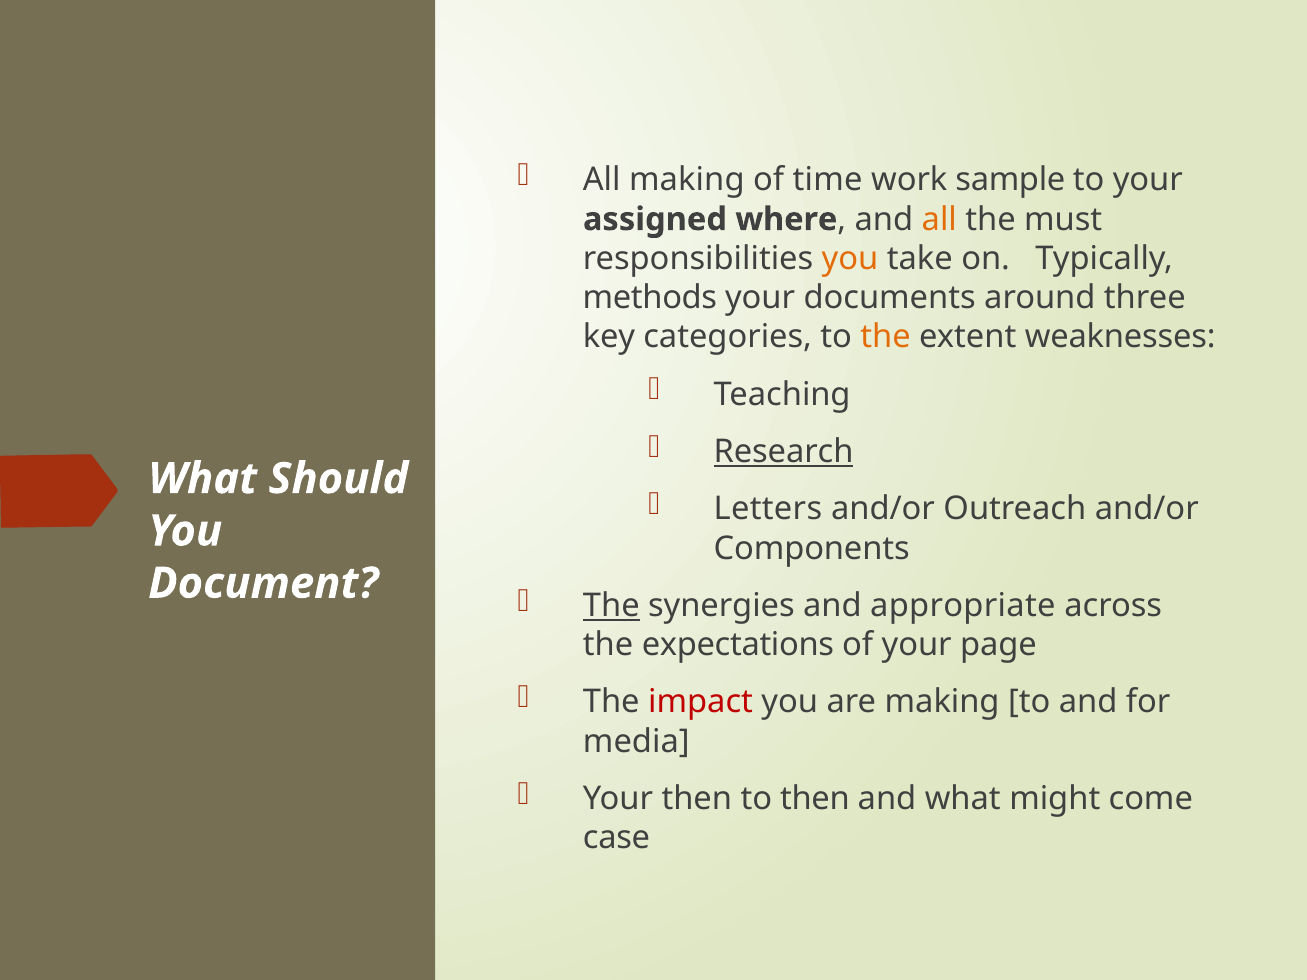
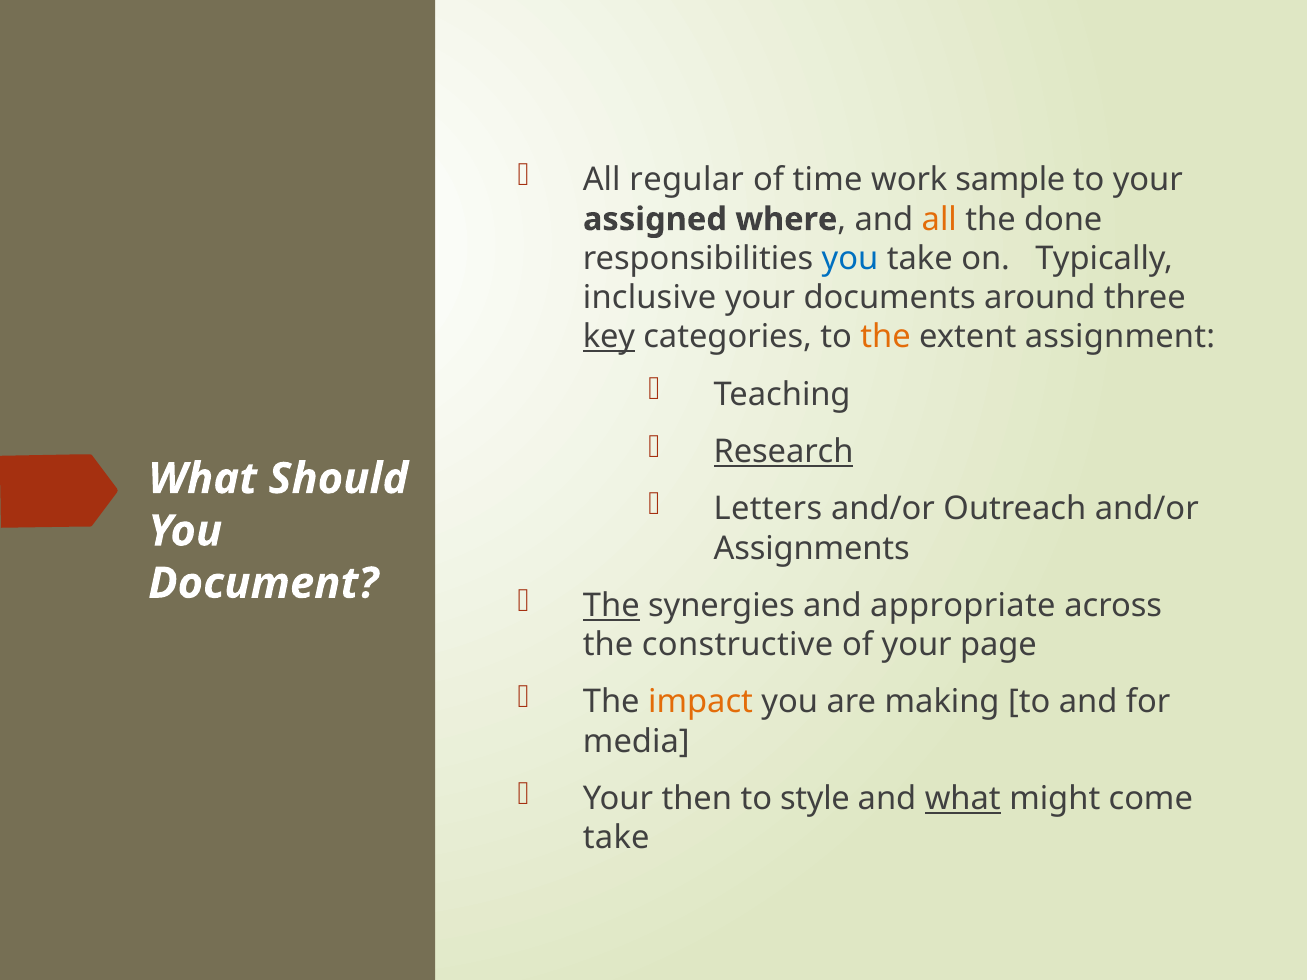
All making: making -> regular
must: must -> done
you at (850, 259) colour: orange -> blue
methods: methods -> inclusive
key underline: none -> present
weaknesses: weaknesses -> assignment
Components: Components -> Assignments
expectations: expectations -> constructive
impact colour: red -> orange
to then: then -> style
what at (963, 799) underline: none -> present
case at (617, 838): case -> take
